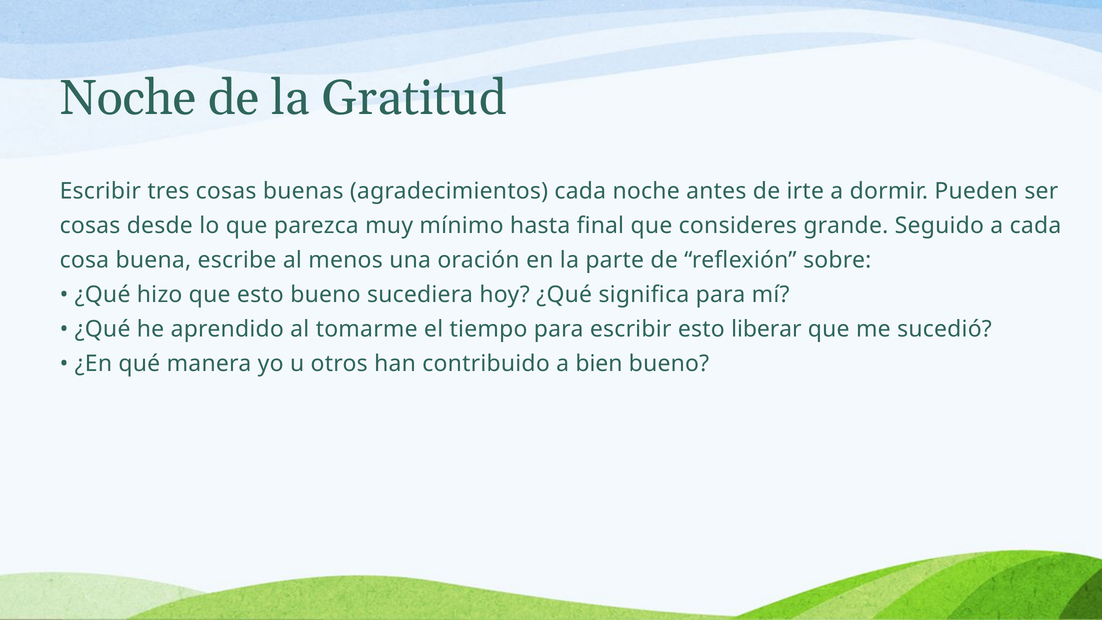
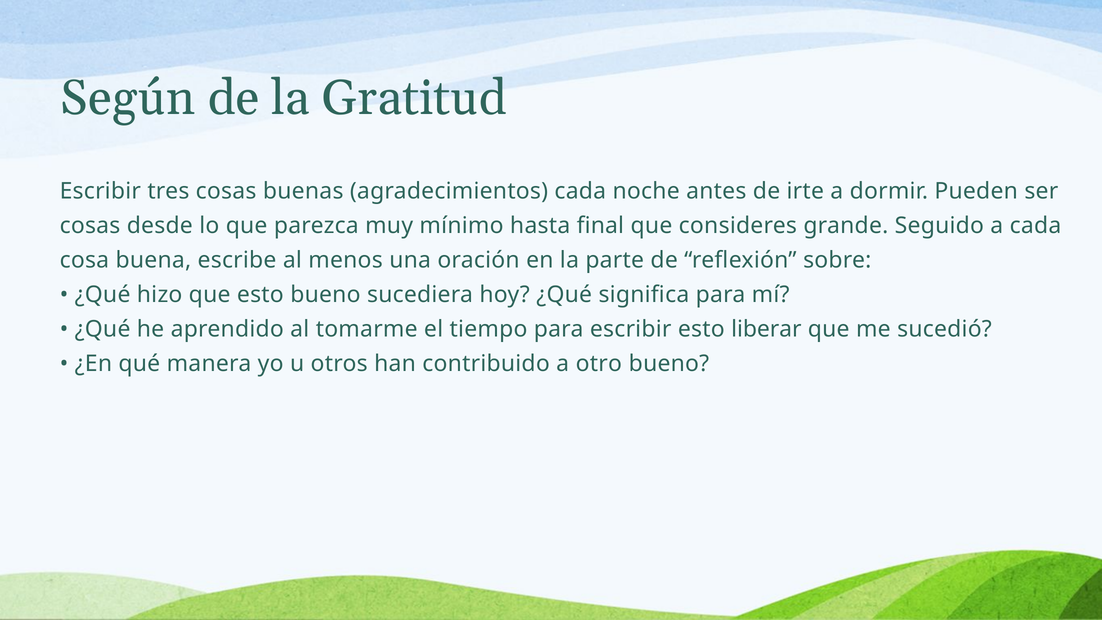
Noche at (128, 98): Noche -> Según
bien: bien -> otro
